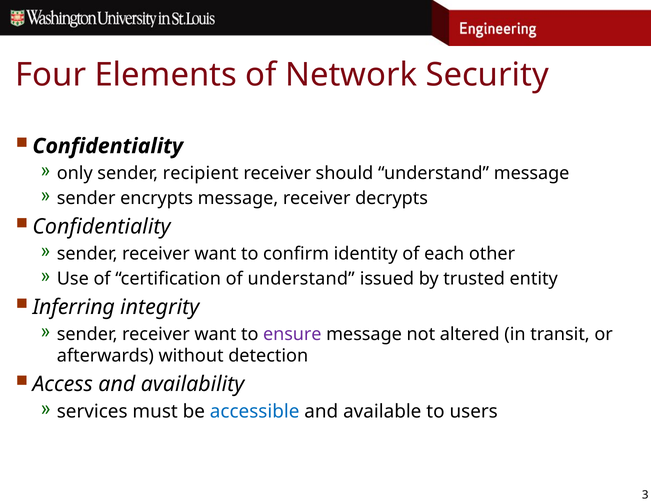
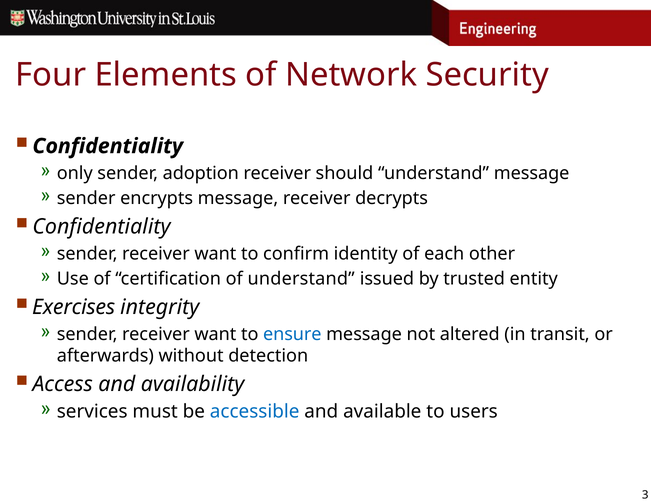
recipient: recipient -> adoption
Inferring: Inferring -> Exercises
ensure colour: purple -> blue
